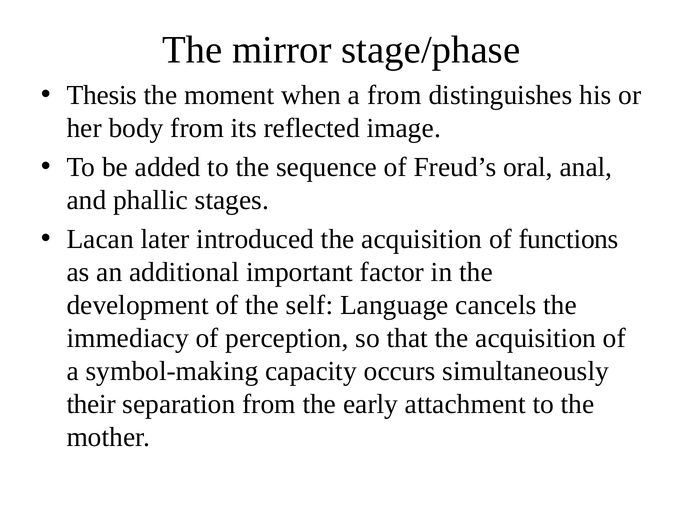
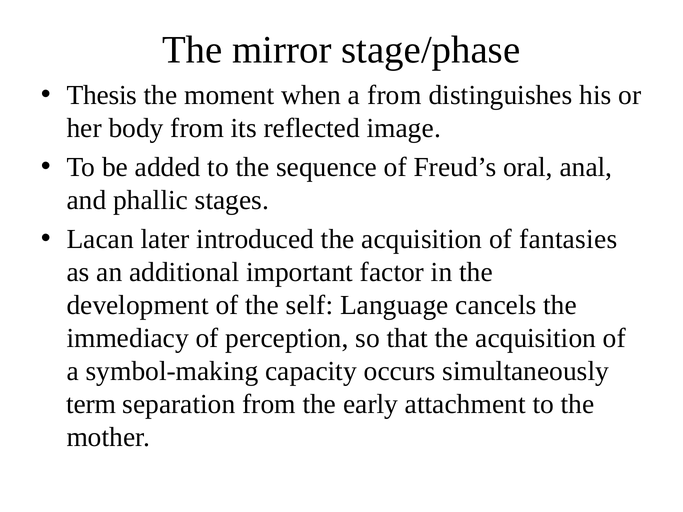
functions: functions -> fantasies
their: their -> term
